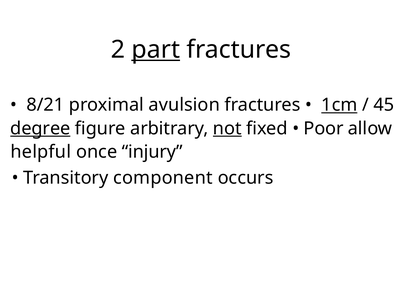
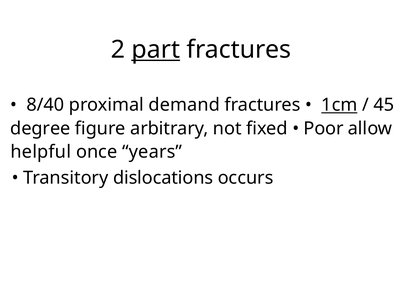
8/21: 8/21 -> 8/40
avulsion: avulsion -> demand
degree underline: present -> none
not underline: present -> none
injury: injury -> years
component: component -> dislocations
